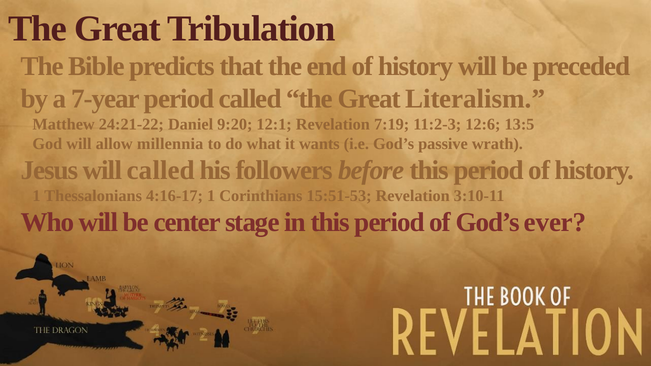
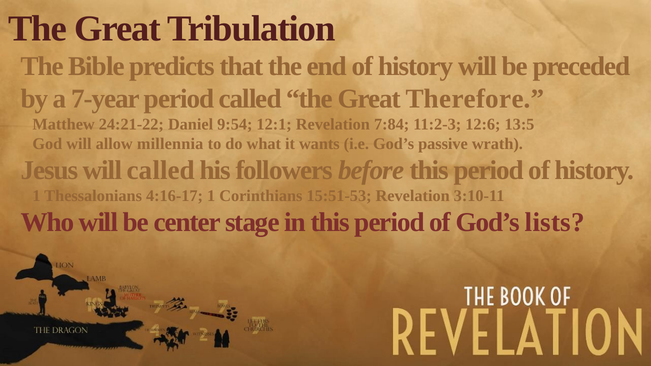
Literalism: Literalism -> Therefore
9:20: 9:20 -> 9:54
7:19: 7:19 -> 7:84
ever: ever -> lists
